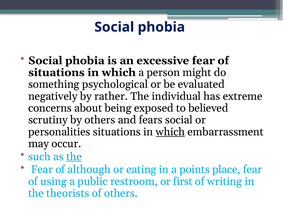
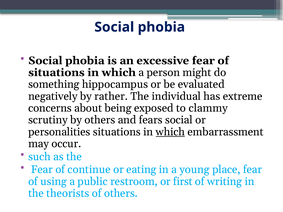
psychological: psychological -> hippocampus
believed: believed -> clammy
the at (74, 157) underline: present -> none
although: although -> continue
points: points -> young
